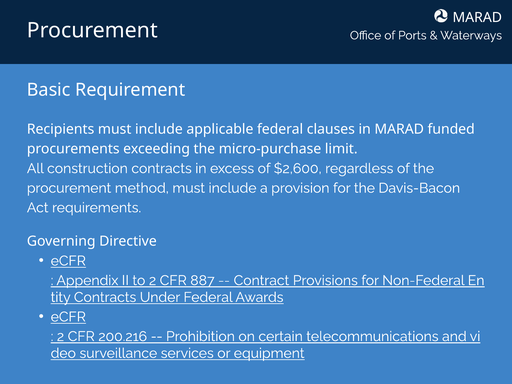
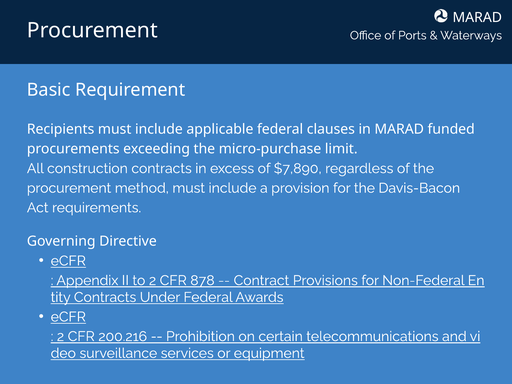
$2,600: $2,600 -> $7,890
887: 887 -> 878
